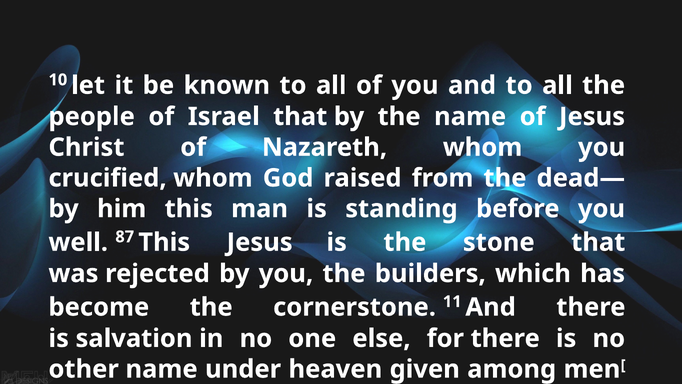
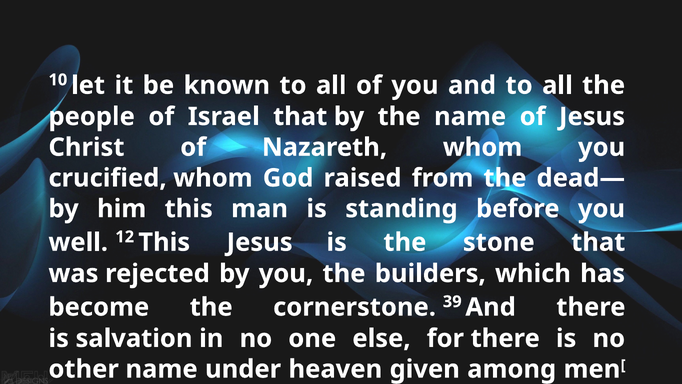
87: 87 -> 12
11: 11 -> 39
